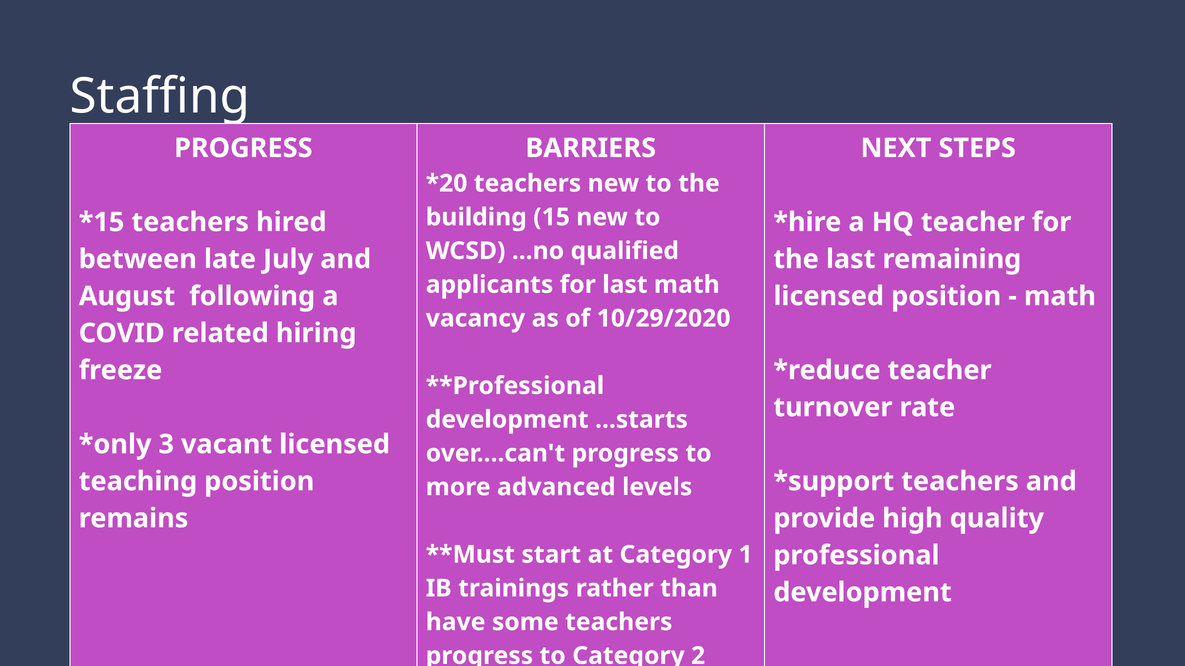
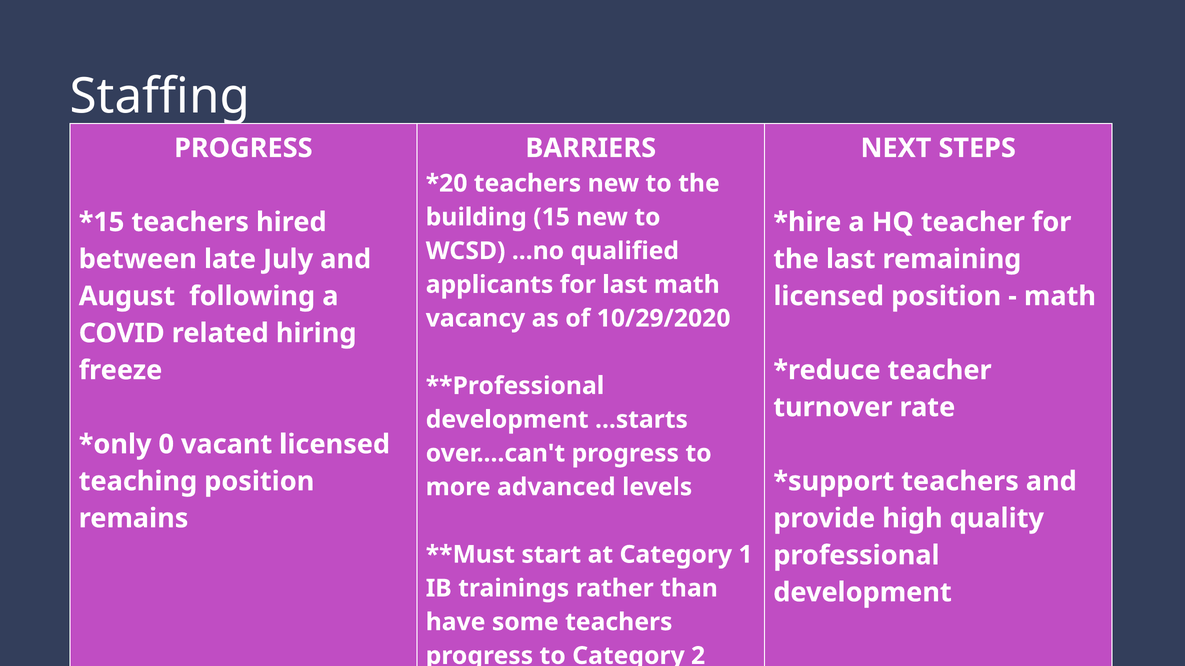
3: 3 -> 0
